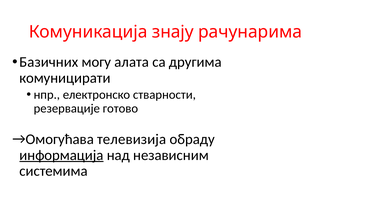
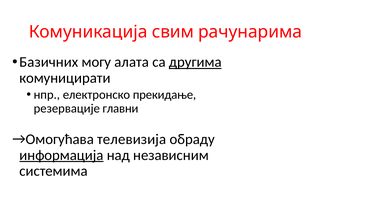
знају: знају -> свим
другима underline: none -> present
стварности: стварности -> прекидање
готово: готово -> главни
